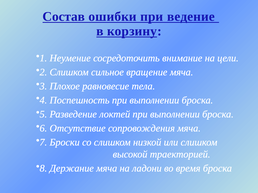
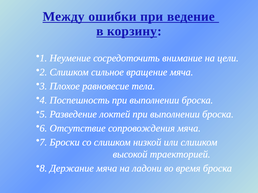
Состав: Состав -> Между
